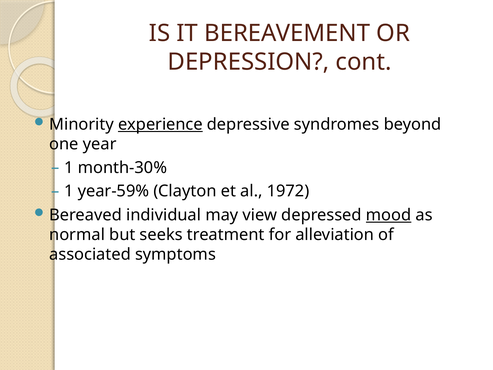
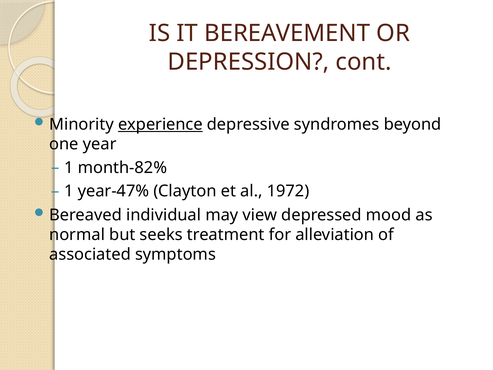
month-30%: month-30% -> month-82%
year-59%: year-59% -> year-47%
mood underline: present -> none
